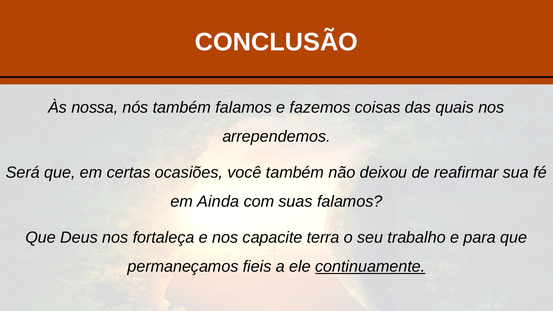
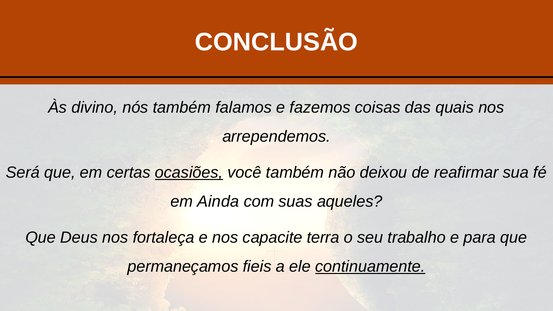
nossa: nossa -> divino
ocasiões underline: none -> present
suas falamos: falamos -> aqueles
